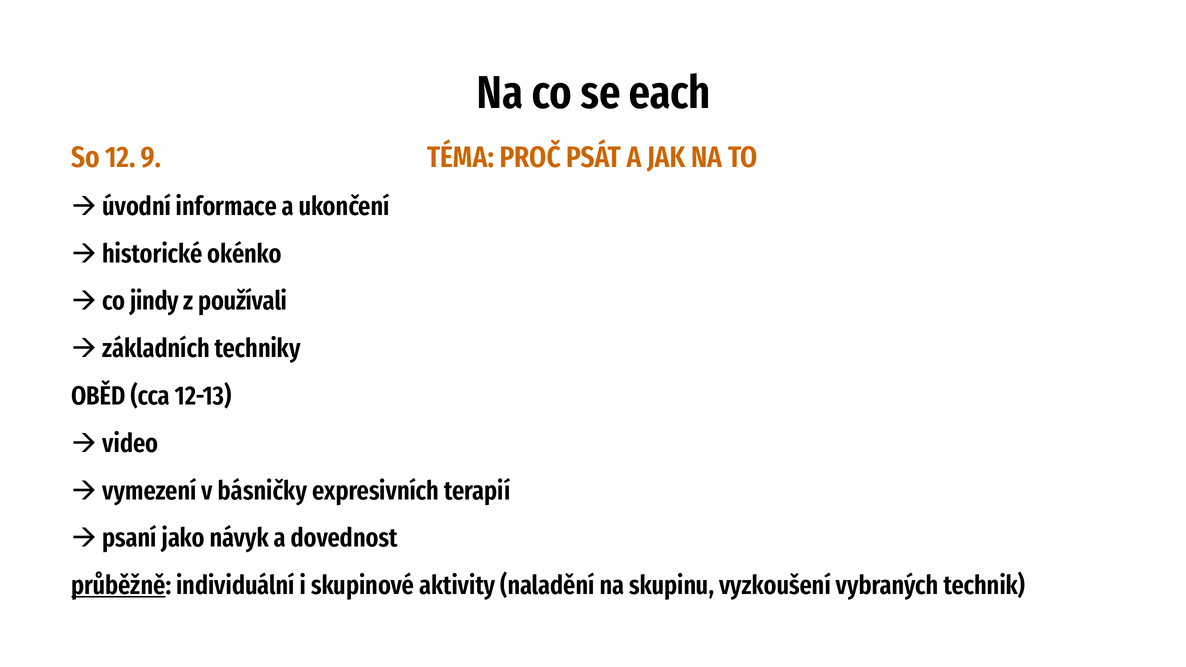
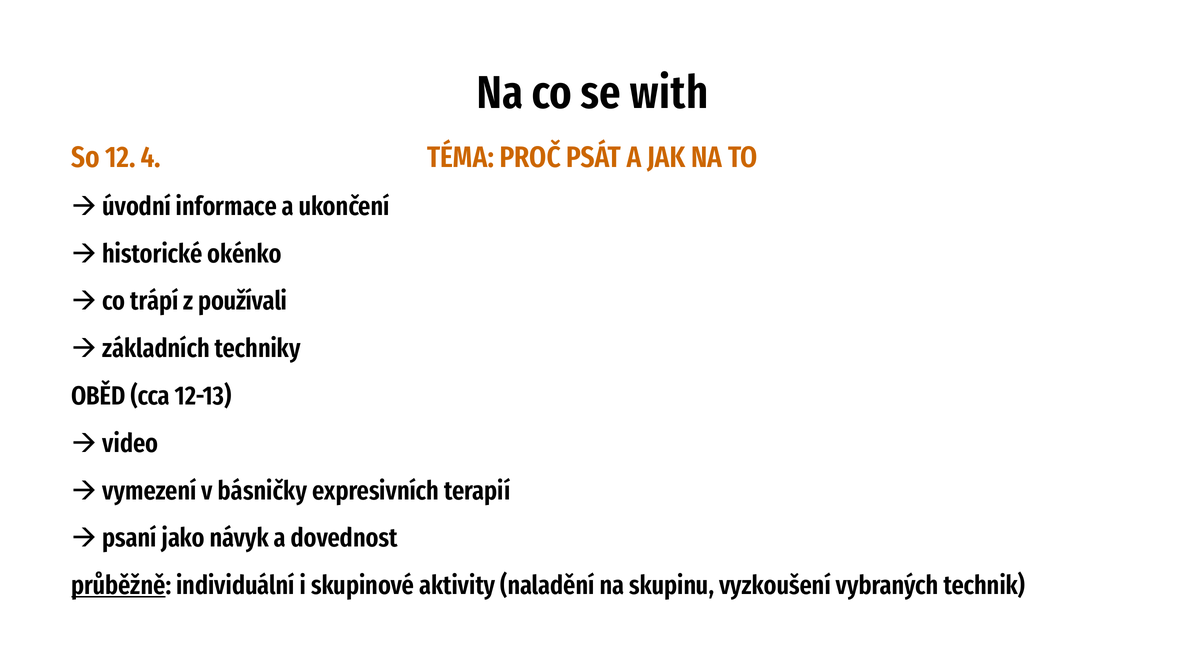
each: each -> with
9: 9 -> 4
jindy: jindy -> trápí
